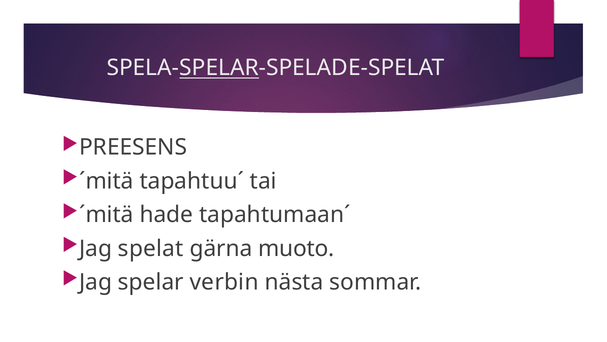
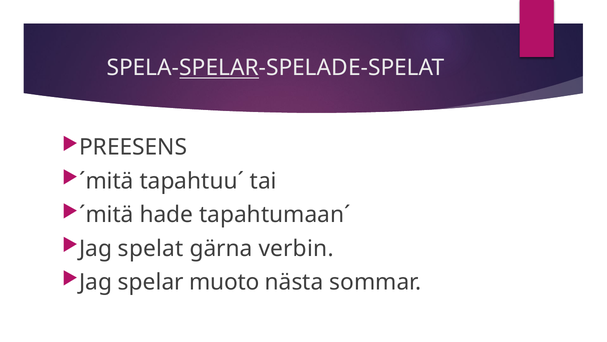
muoto: muoto -> verbin
verbin: verbin -> muoto
